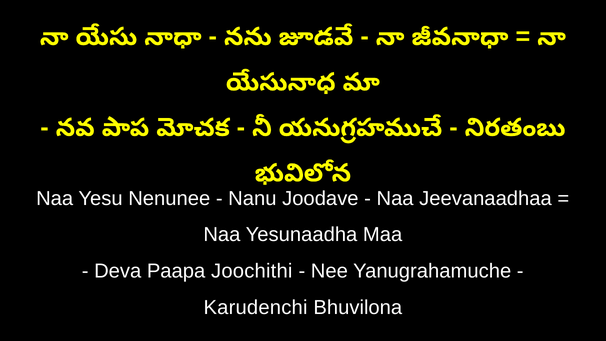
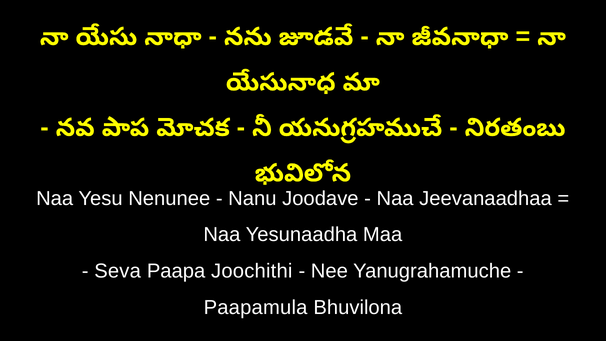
Deva: Deva -> Seva
Karudenchi: Karudenchi -> Paapamula
